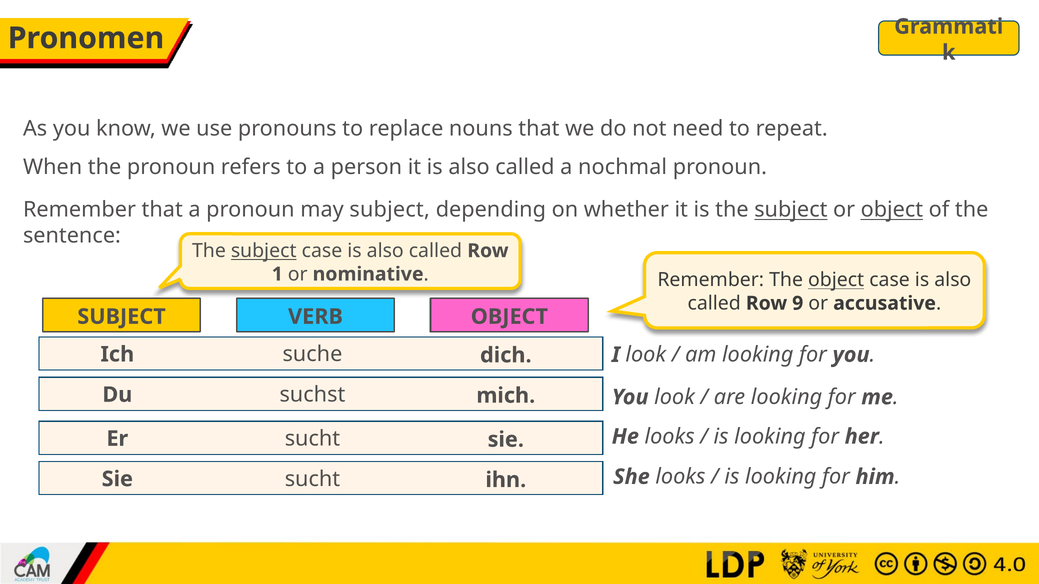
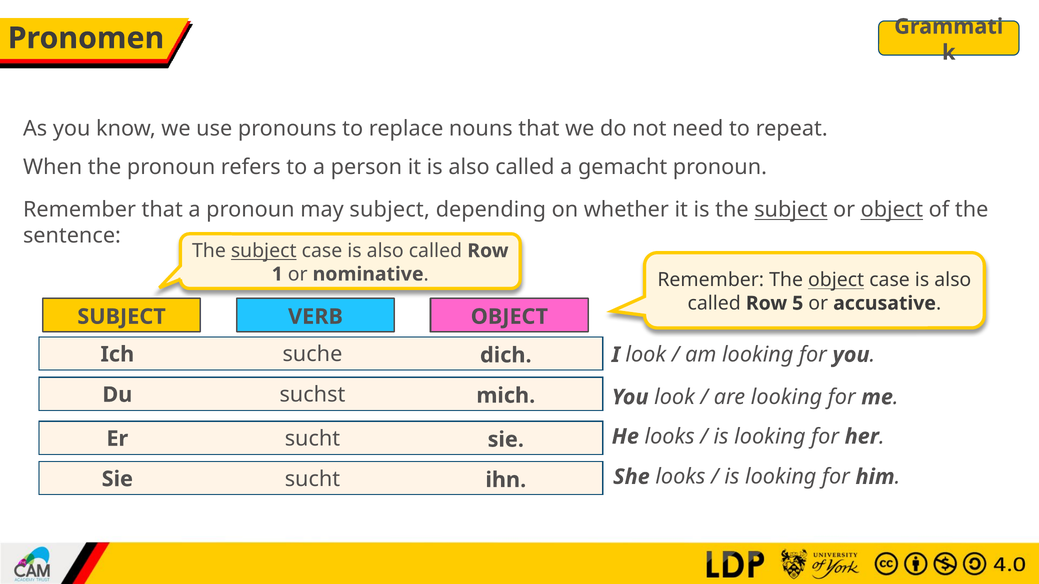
nochmal: nochmal -> gemacht
9: 9 -> 5
